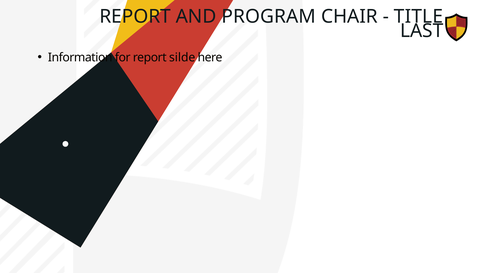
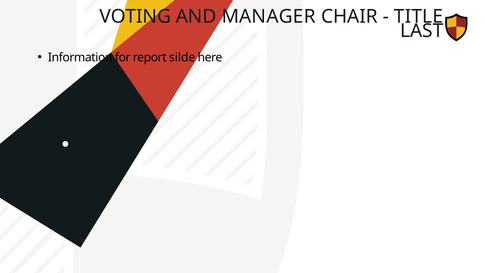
REPORT at (135, 16): REPORT -> VOTING
PROGRAM: PROGRAM -> MANAGER
